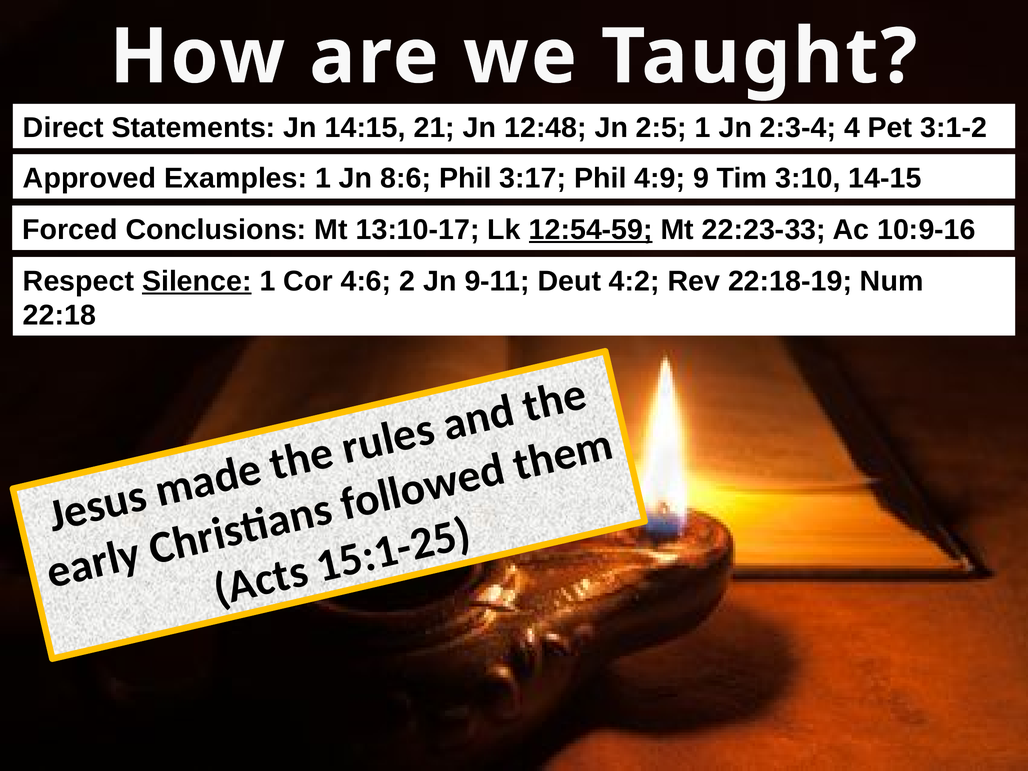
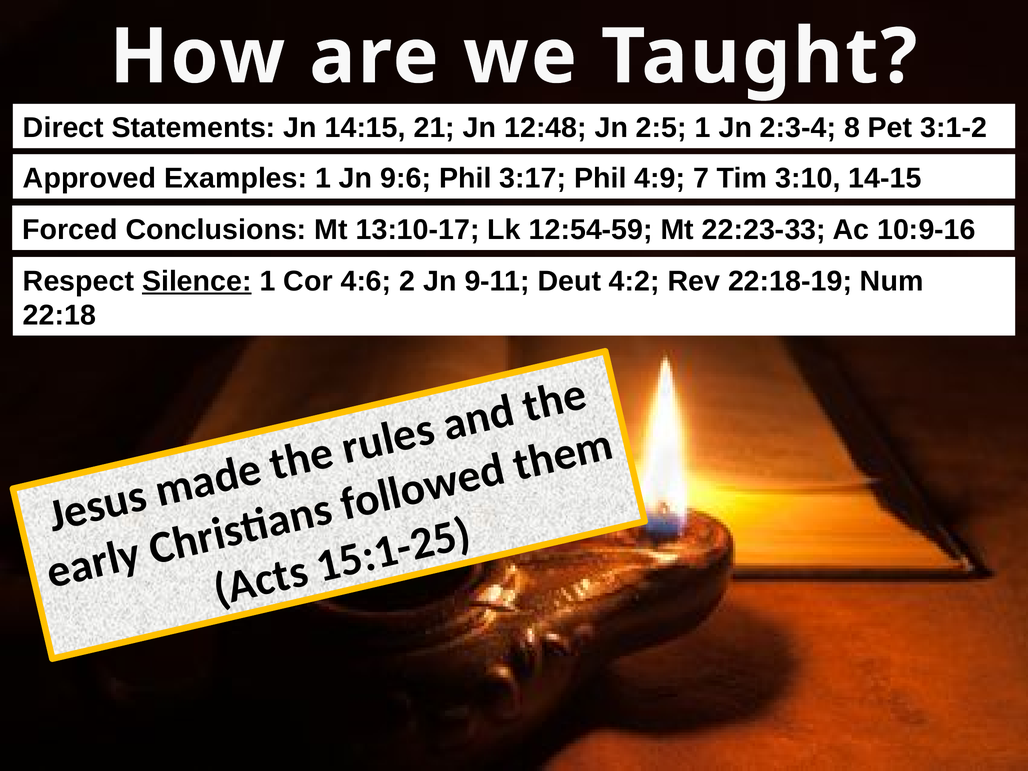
4: 4 -> 8
8:6: 8:6 -> 9:6
9: 9 -> 7
12:54-59 underline: present -> none
